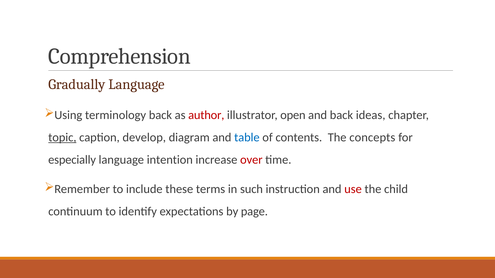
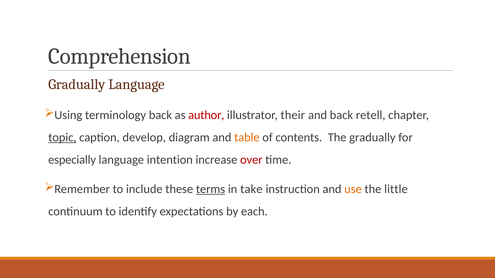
open: open -> their
ideas: ideas -> retell
table colour: blue -> orange
The concepts: concepts -> gradually
terms underline: none -> present
such: such -> take
use colour: red -> orange
child: child -> little
page: page -> each
